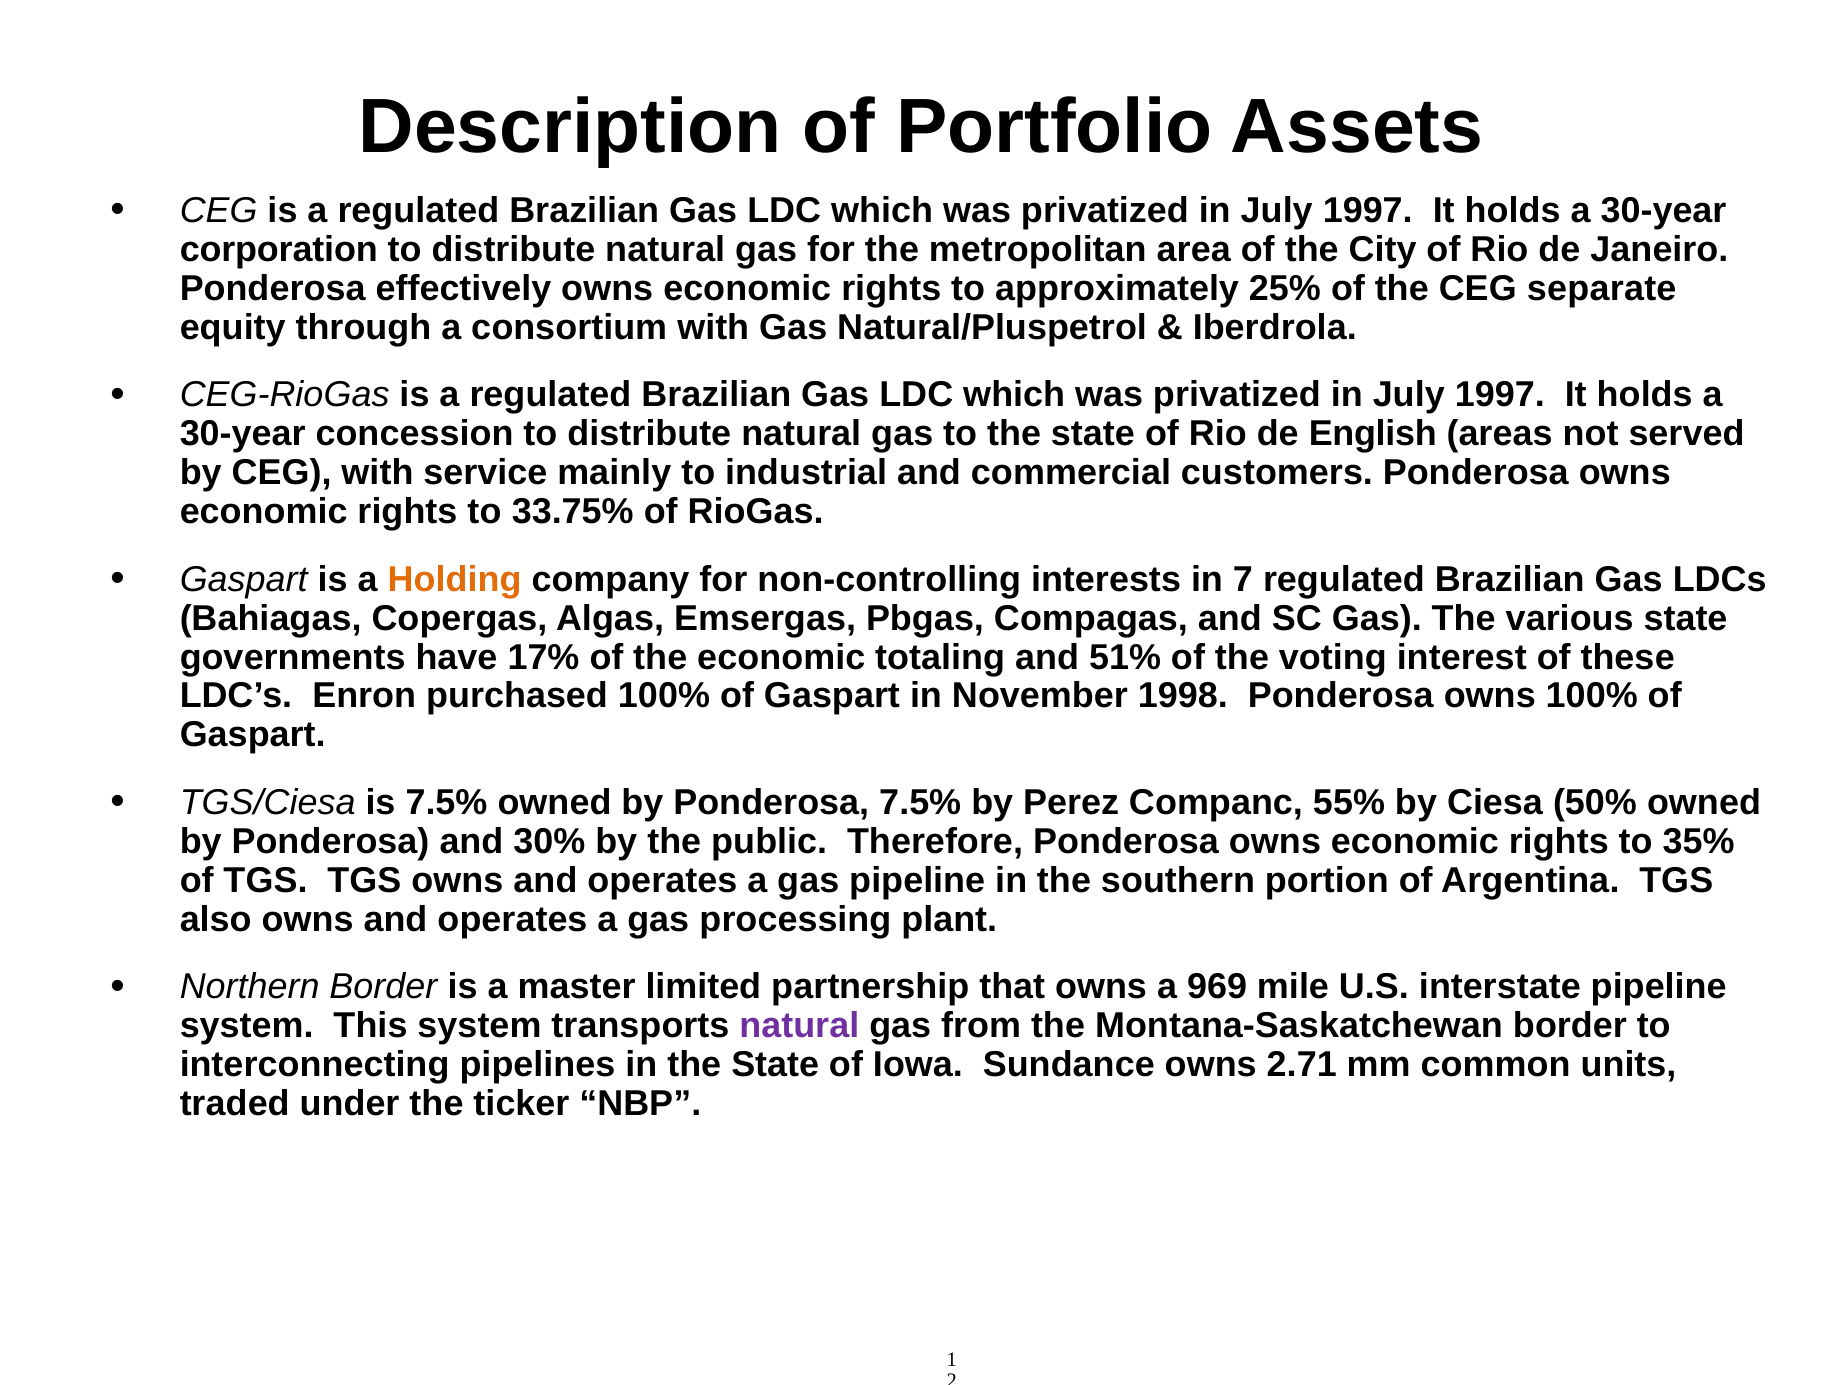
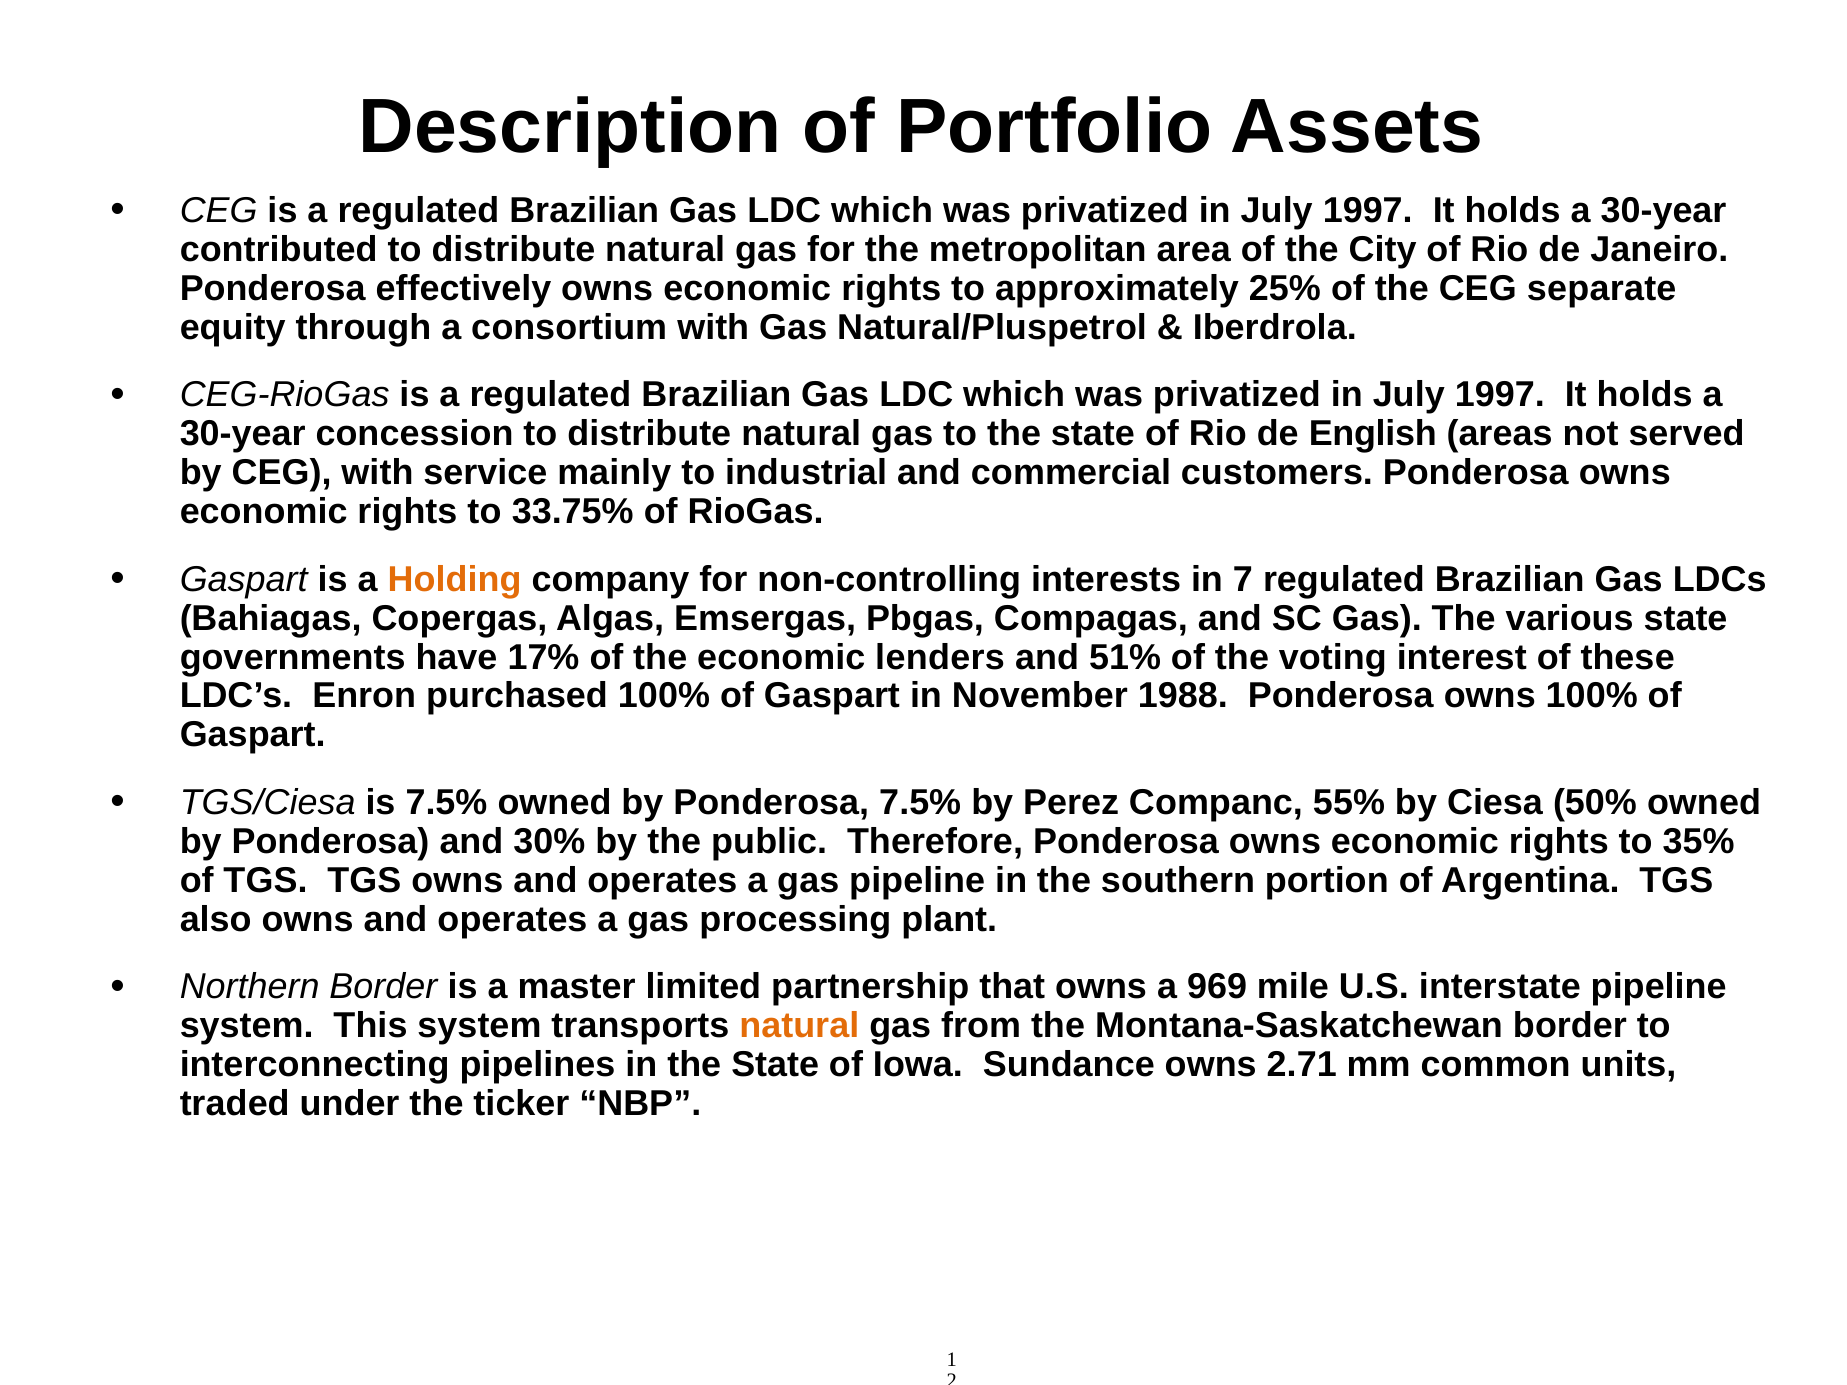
corporation: corporation -> contributed
totaling: totaling -> lenders
1998: 1998 -> 1988
natural at (799, 1026) colour: purple -> orange
